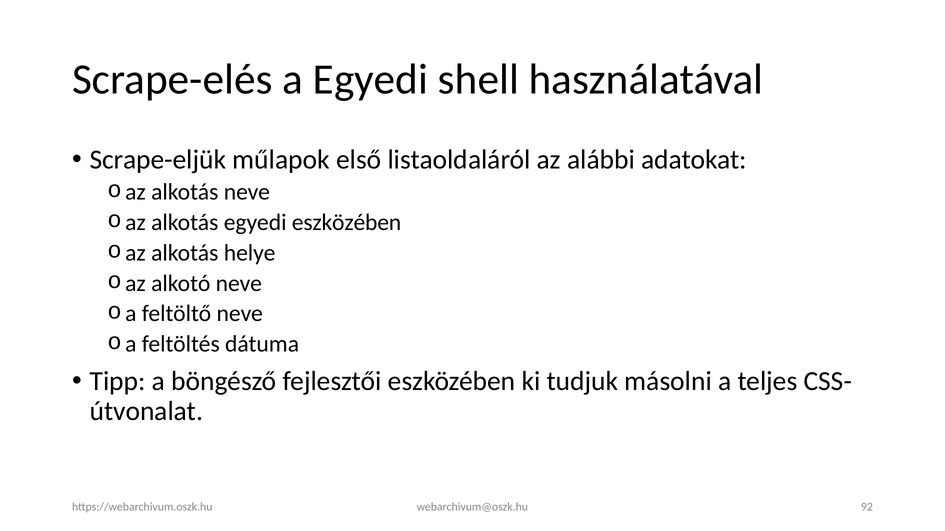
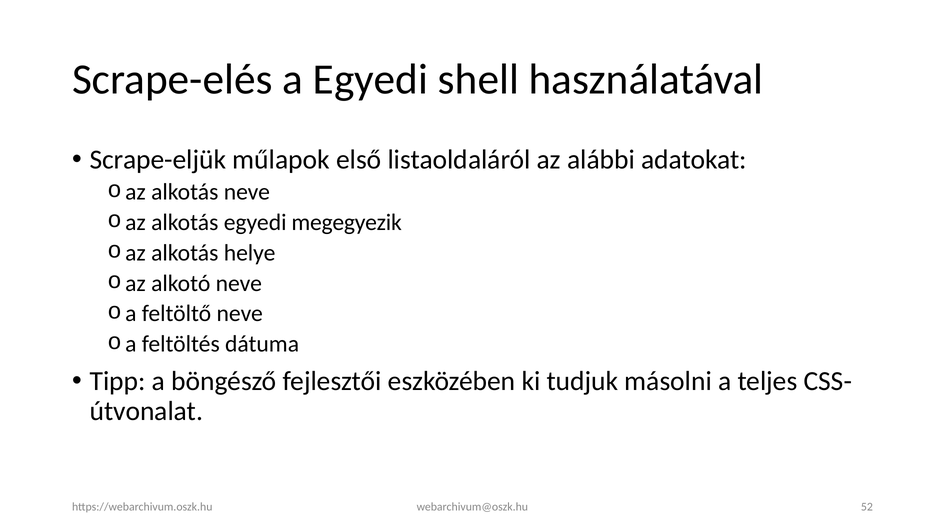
egyedi eszközében: eszközében -> megegyezik
92: 92 -> 52
